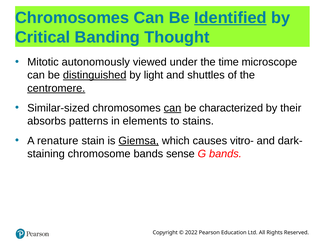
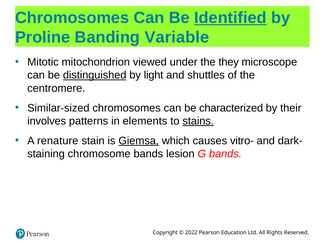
Critical: Critical -> Proline
Thought: Thought -> Variable
autonomously: autonomously -> mitochondrion
time: time -> they
centromere underline: present -> none
can at (172, 108) underline: present -> none
absorbs: absorbs -> involves
stains underline: none -> present
sense: sense -> lesion
